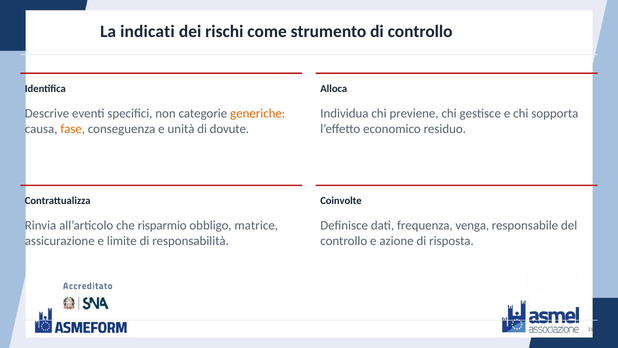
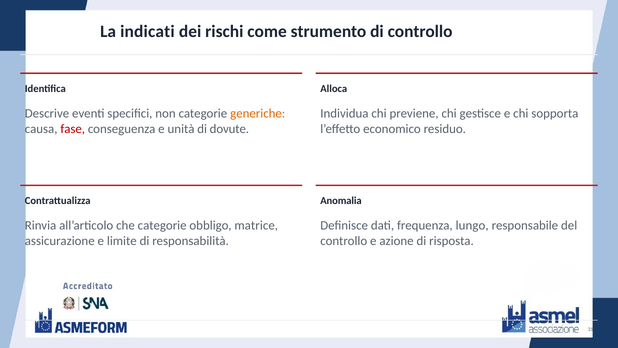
fase colour: orange -> red
Coinvolte: Coinvolte -> Anomalia
che risparmio: risparmio -> categorie
venga: venga -> lungo
